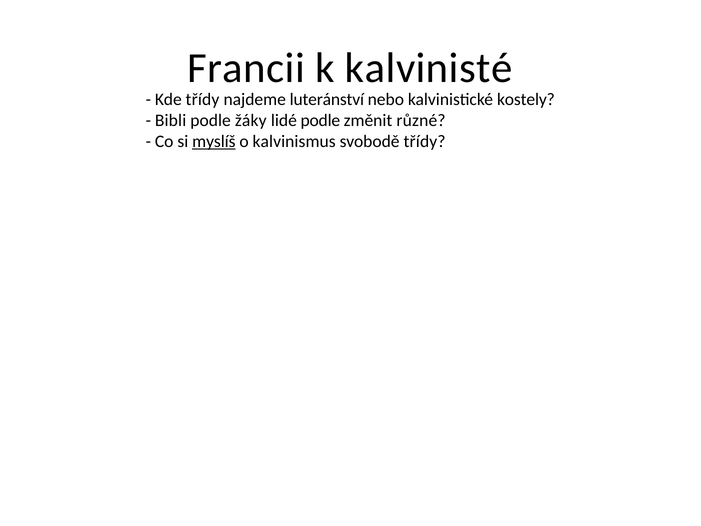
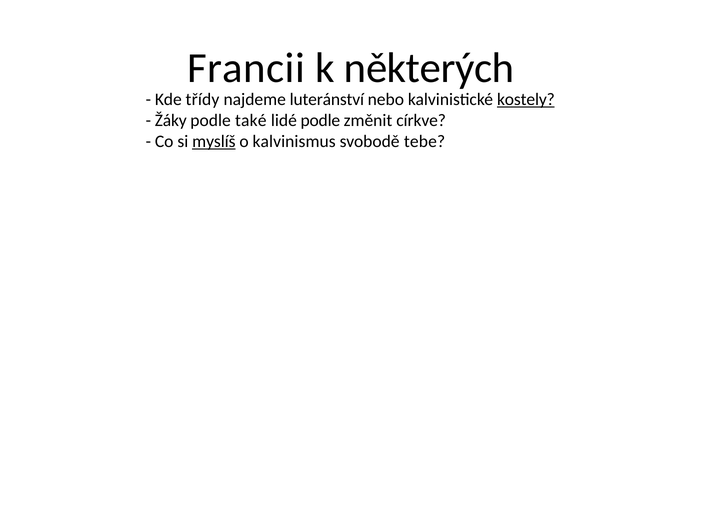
kalvinisté: kalvinisté -> některých
kostely underline: none -> present
Bibli: Bibli -> Žáky
žáky: žáky -> také
různé: různé -> církve
svobodě třídy: třídy -> tebe
